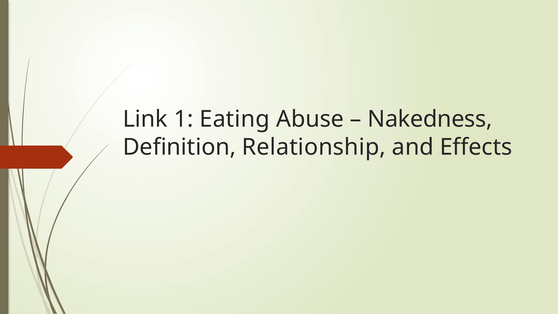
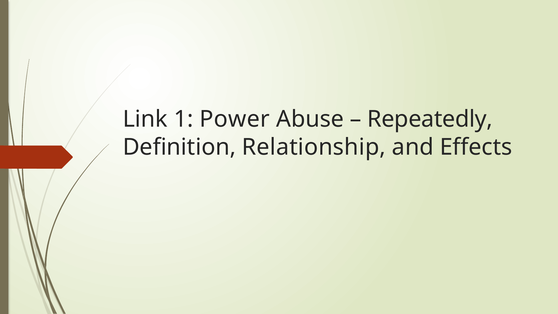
Eating: Eating -> Power
Nakedness: Nakedness -> Repeatedly
